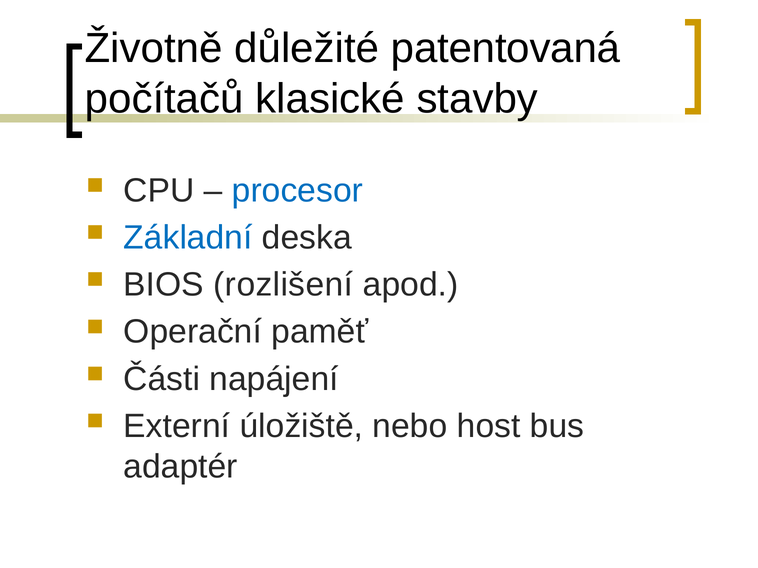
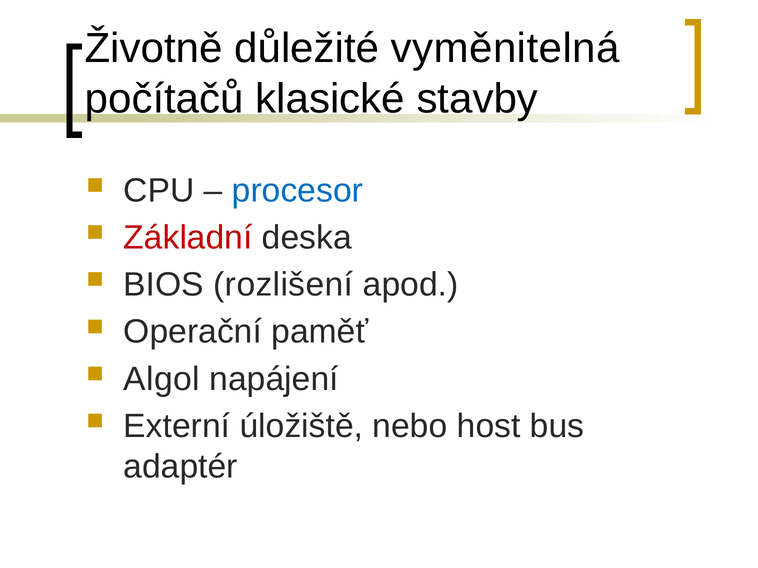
patentovaná: patentovaná -> vyměnitelná
Základní colour: blue -> red
Části: Části -> Algol
